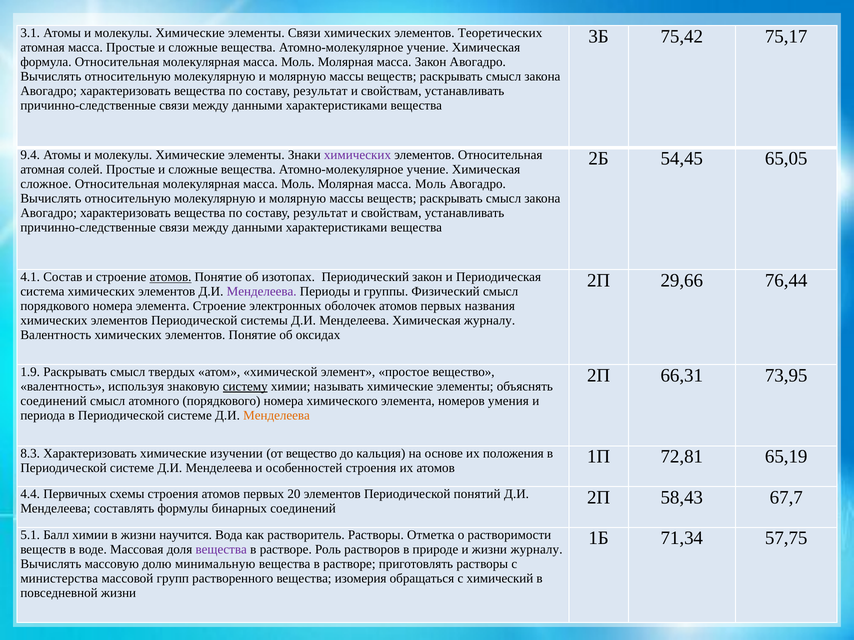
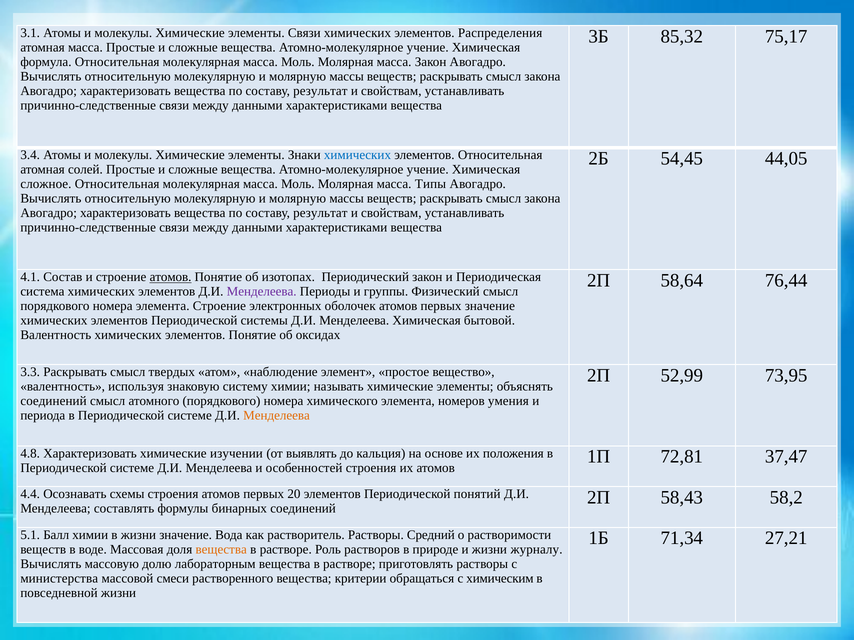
Теоретических: Теоретических -> Распределения
75,42: 75,42 -> 85,32
9.4: 9.4 -> 3.4
химических at (357, 155) colour: purple -> blue
65,05: 65,05 -> 44,05
Молярная масса Моль: Моль -> Типы
29,66: 29,66 -> 58,64
первых названия: названия -> значение
Химическая журналу: журналу -> бытовой
1.9: 1.9 -> 3.3
химической: химической -> наблюдение
66,31: 66,31 -> 52,99
систему underline: present -> none
8.3: 8.3 -> 4.8
от вещество: вещество -> выявлять
65,19: 65,19 -> 37,47
Первичных: Первичных -> Осознавать
67,7: 67,7 -> 58,2
жизни научится: научится -> значение
Отметка: Отметка -> Средний
57,75: 57,75 -> 27,21
вещества at (221, 550) colour: purple -> orange
минимальную: минимальную -> лабораторным
групп: групп -> смеси
изомерия: изомерия -> критерии
химический: химический -> химическим
